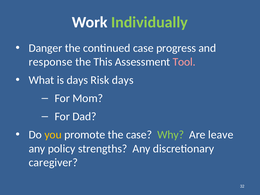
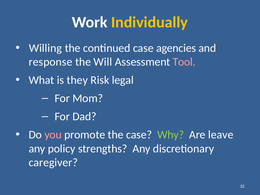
Individually colour: light green -> yellow
Danger: Danger -> Willing
progress: progress -> agencies
This: This -> Will
is days: days -> they
Risk days: days -> legal
you colour: yellow -> pink
